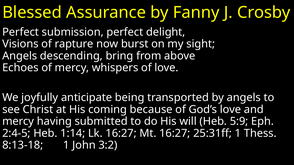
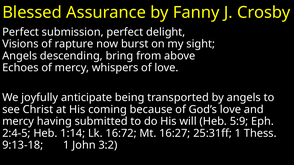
Lk 16:27: 16:27 -> 16:72
8:13-18: 8:13-18 -> 9:13-18
